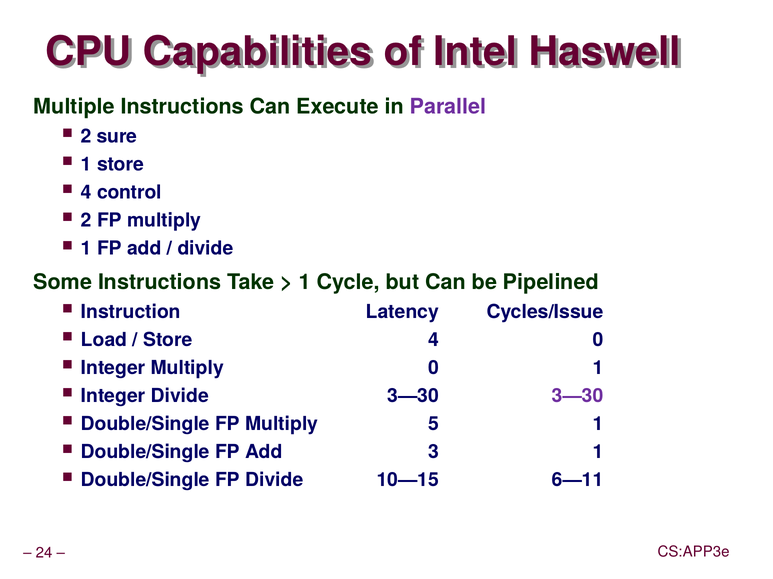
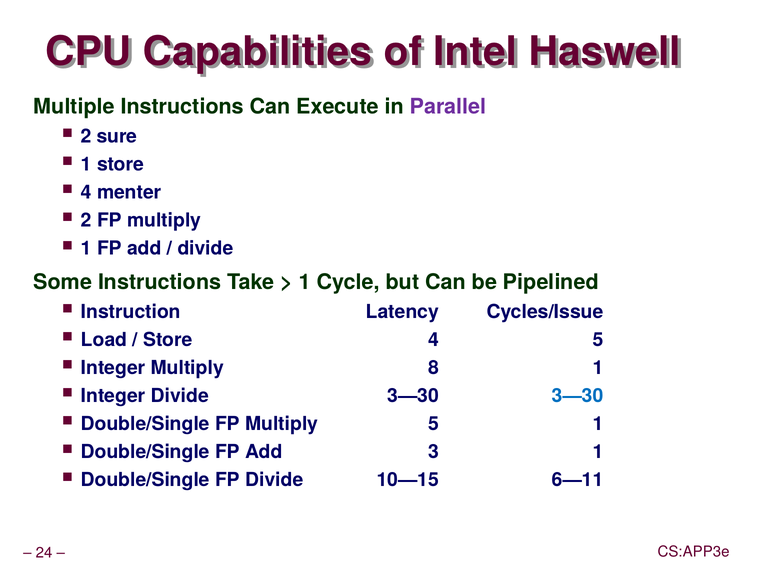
control: control -> menter
4 0: 0 -> 5
Multiply 0: 0 -> 8
3—30 at (578, 396) colour: purple -> blue
